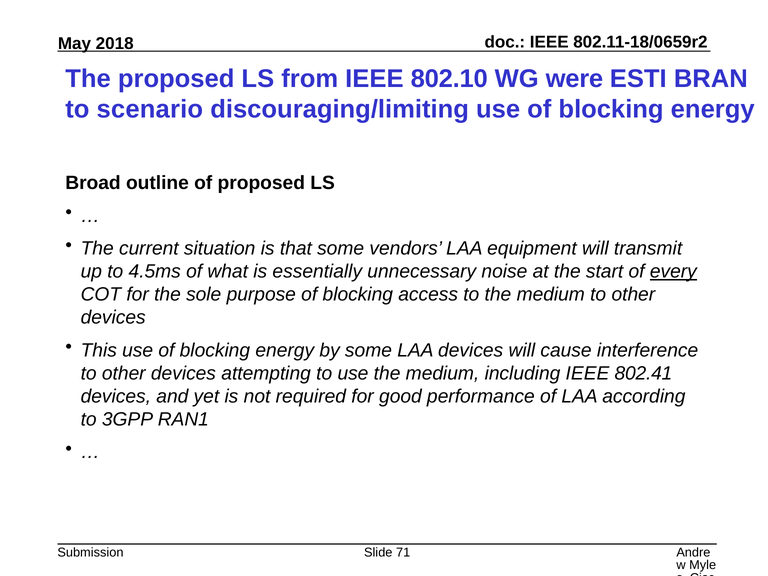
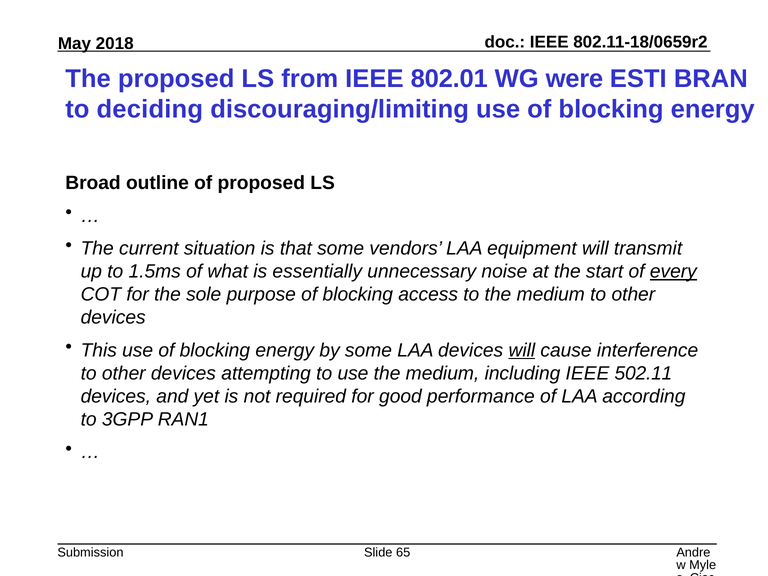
802.10: 802.10 -> 802.01
scenario: scenario -> deciding
4.5ms: 4.5ms -> 1.5ms
will at (522, 350) underline: none -> present
802.41: 802.41 -> 502.11
71: 71 -> 65
